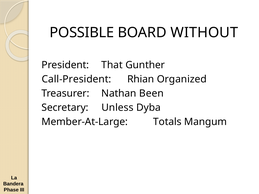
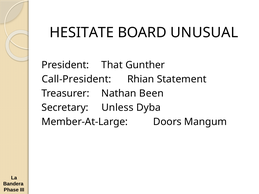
POSSIBLE: POSSIBLE -> HESITATE
WITHOUT: WITHOUT -> UNUSUAL
Organized: Organized -> Statement
Totals: Totals -> Doors
